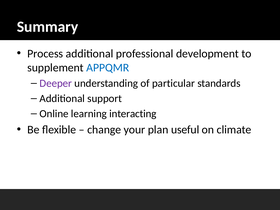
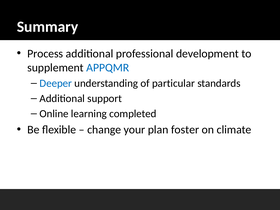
Deeper colour: purple -> blue
interacting: interacting -> completed
useful: useful -> foster
